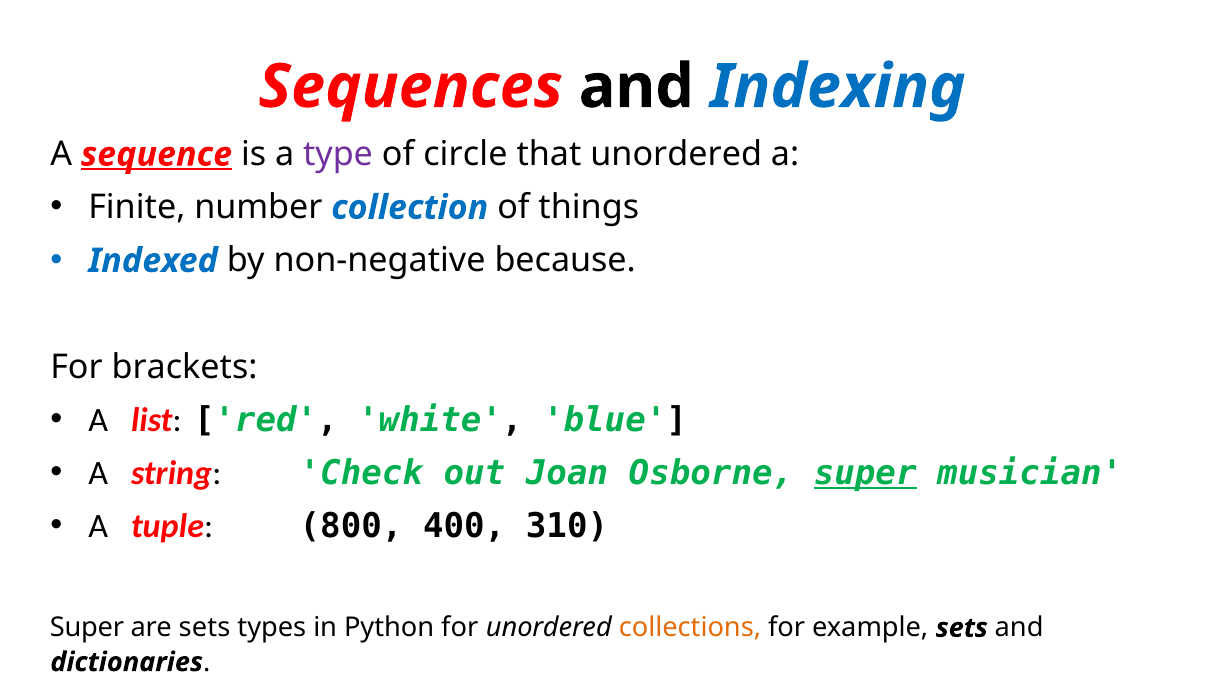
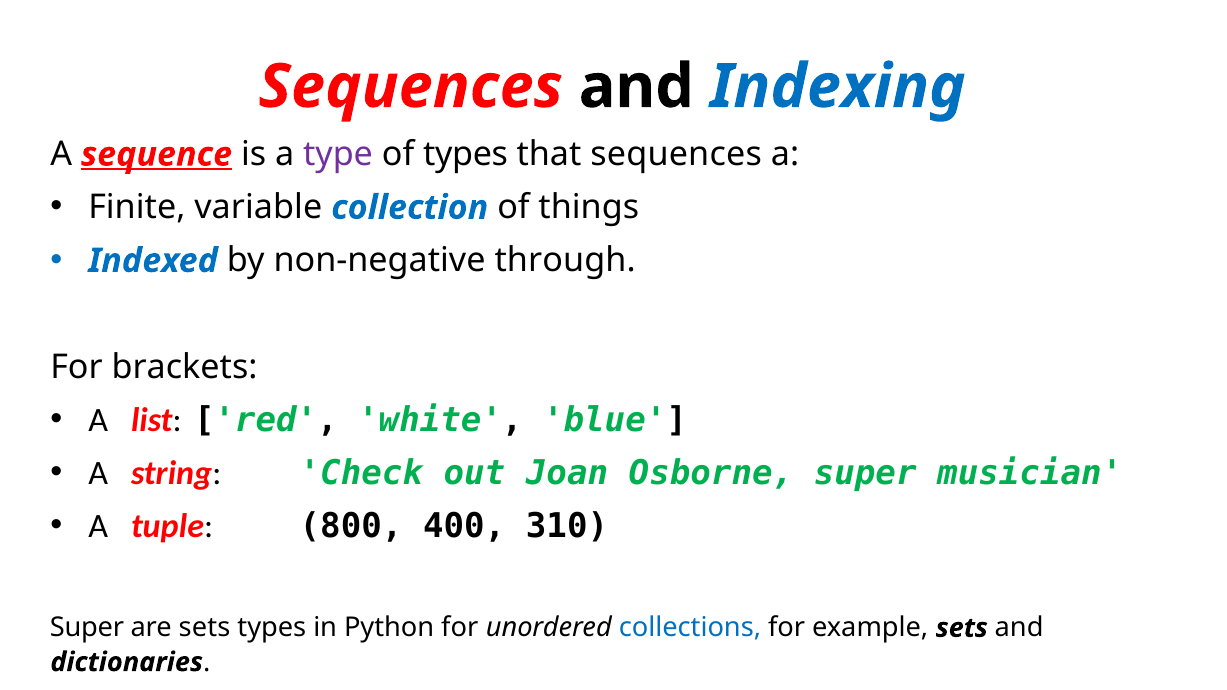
of circle: circle -> types
that unordered: unordered -> sequences
number: number -> variable
because: because -> through
super at (865, 474) underline: present -> none
collections colour: orange -> blue
